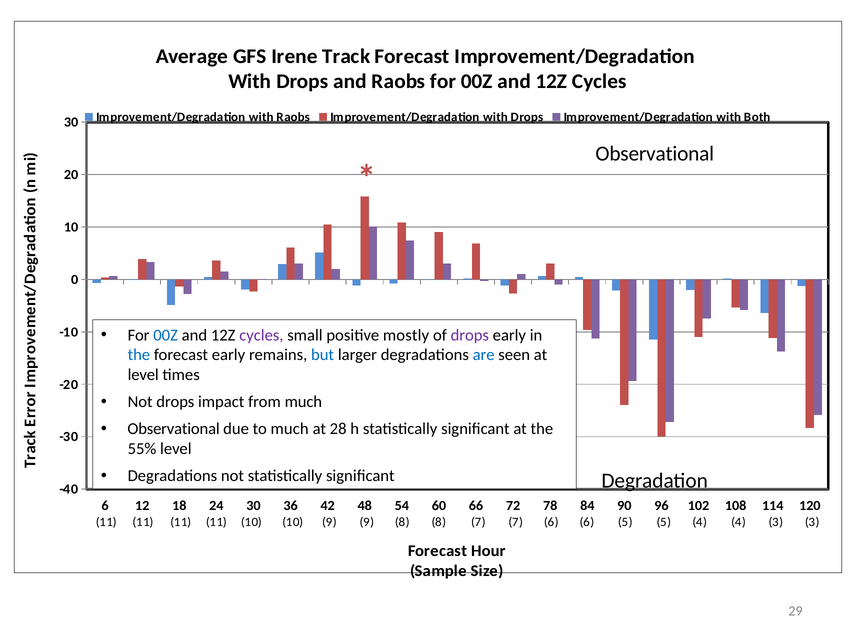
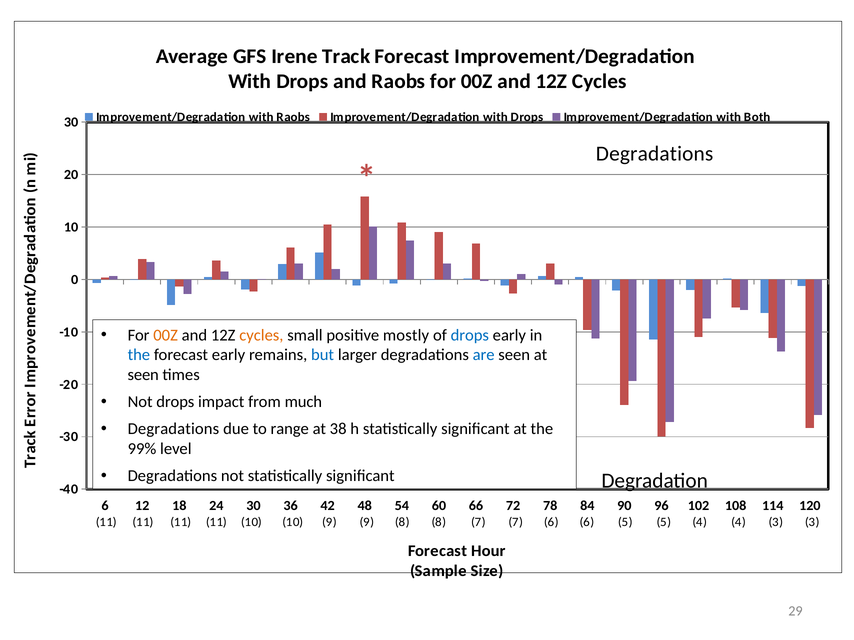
Observational at (655, 154): Observational -> Degradations
00Z at (166, 335) colour: blue -> orange
cycles at (261, 335) colour: purple -> orange
drops at (470, 335) colour: purple -> blue
level at (143, 375): level -> seen
Observational at (174, 429): Observational -> Degradations
to much: much -> range
28: 28 -> 38
55%: 55% -> 99%
